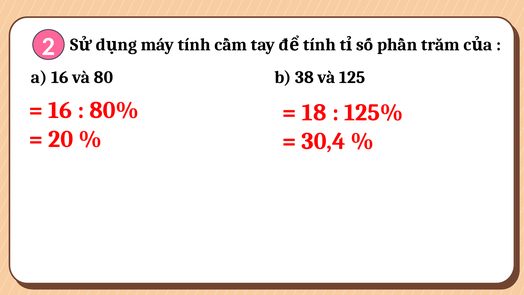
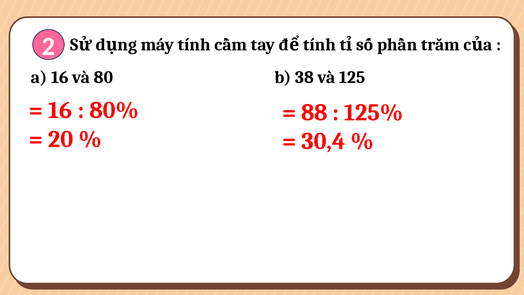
18: 18 -> 88
